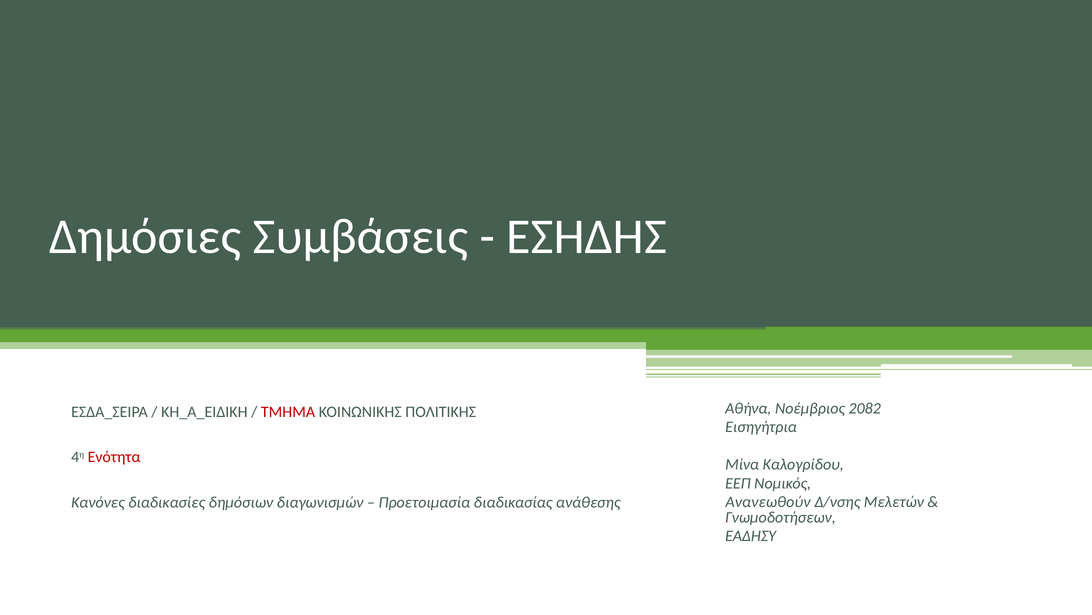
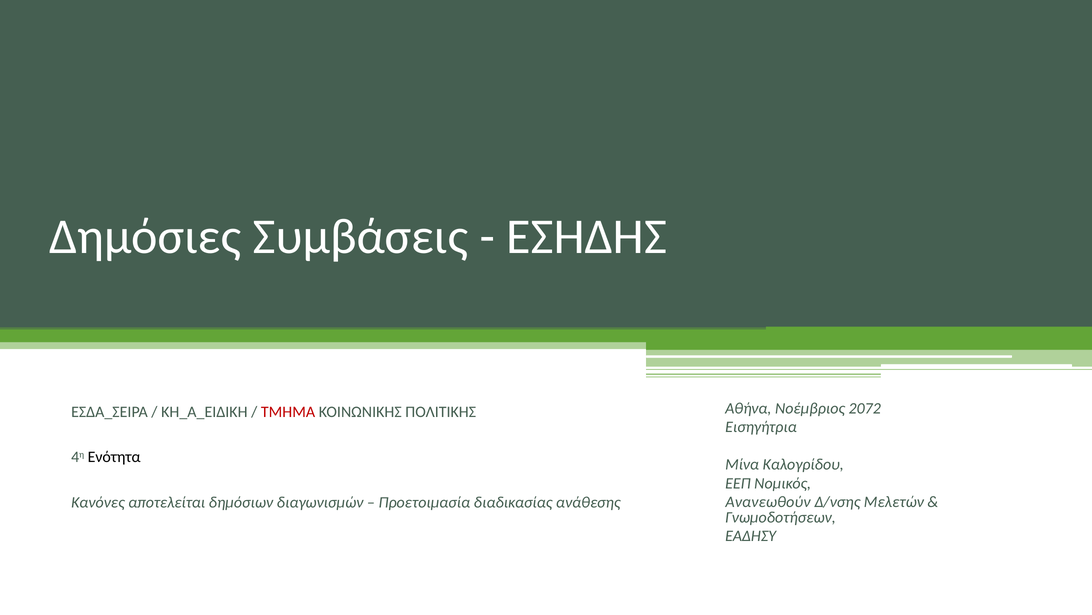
2082: 2082 -> 2072
Ενότητα colour: red -> black
διαδικασίες: διαδικασίες -> αποτελείται
